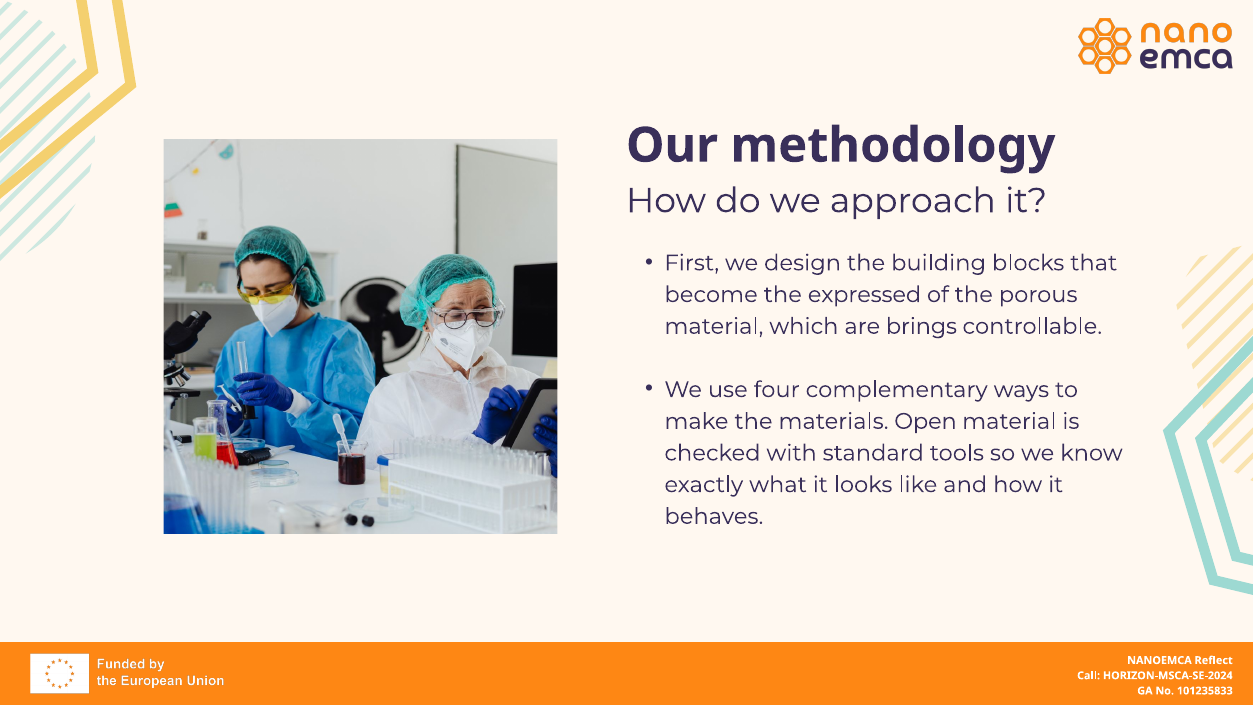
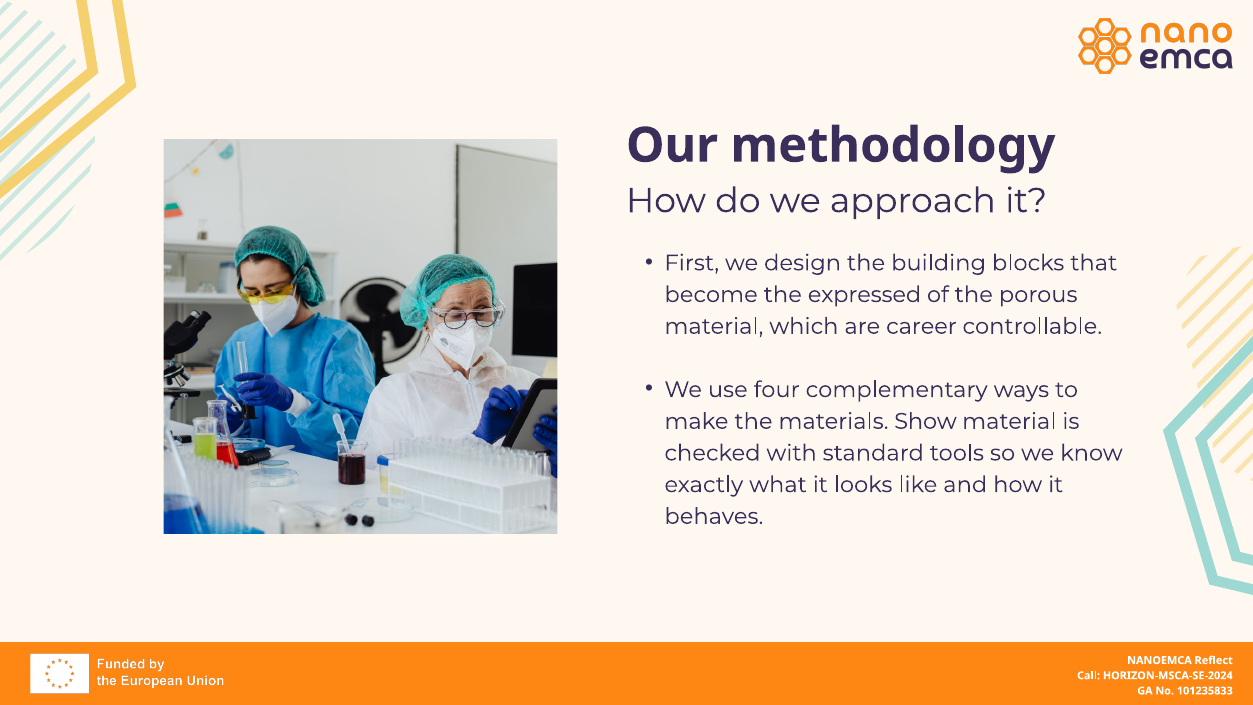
brings: brings -> career
Open: Open -> Show
